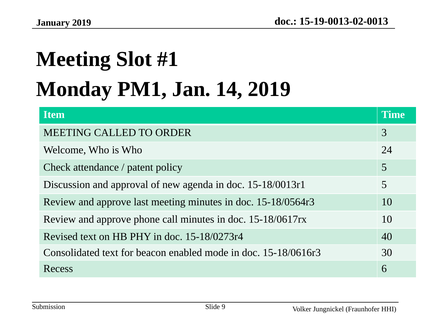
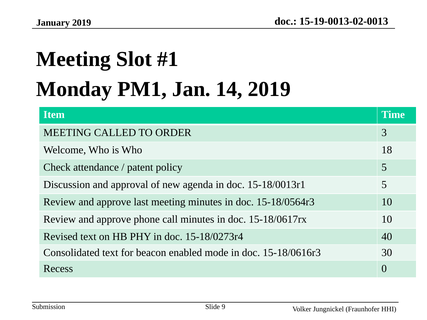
24: 24 -> 18
6: 6 -> 0
